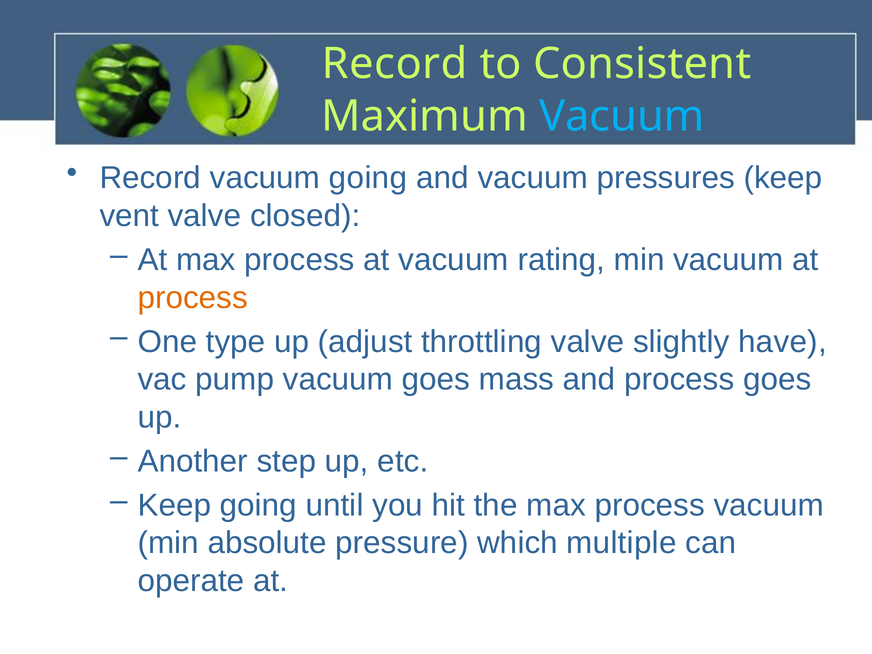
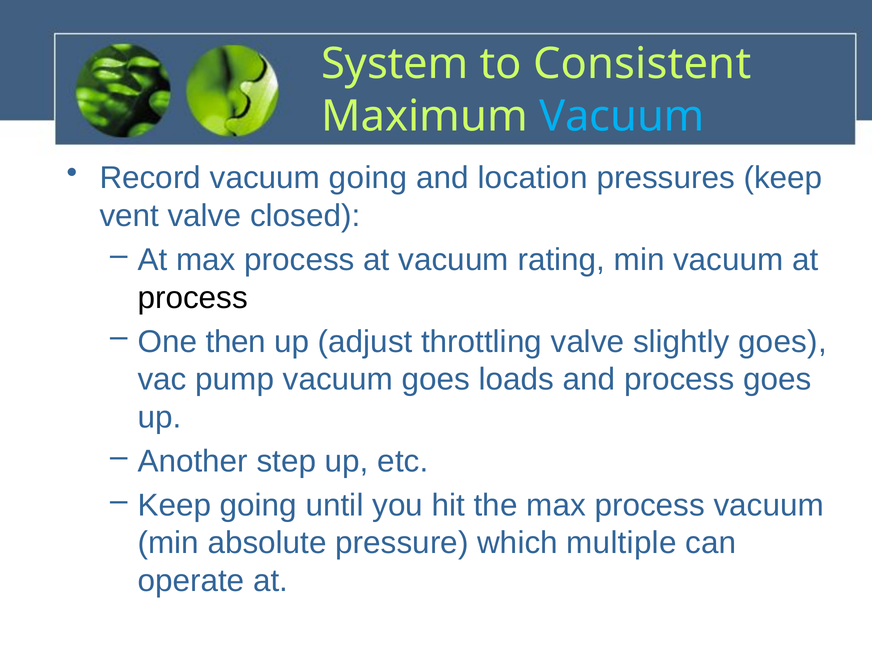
Record at (395, 64): Record -> System
and vacuum: vacuum -> location
process at (193, 298) colour: orange -> black
type: type -> then
slightly have: have -> goes
mass: mass -> loads
